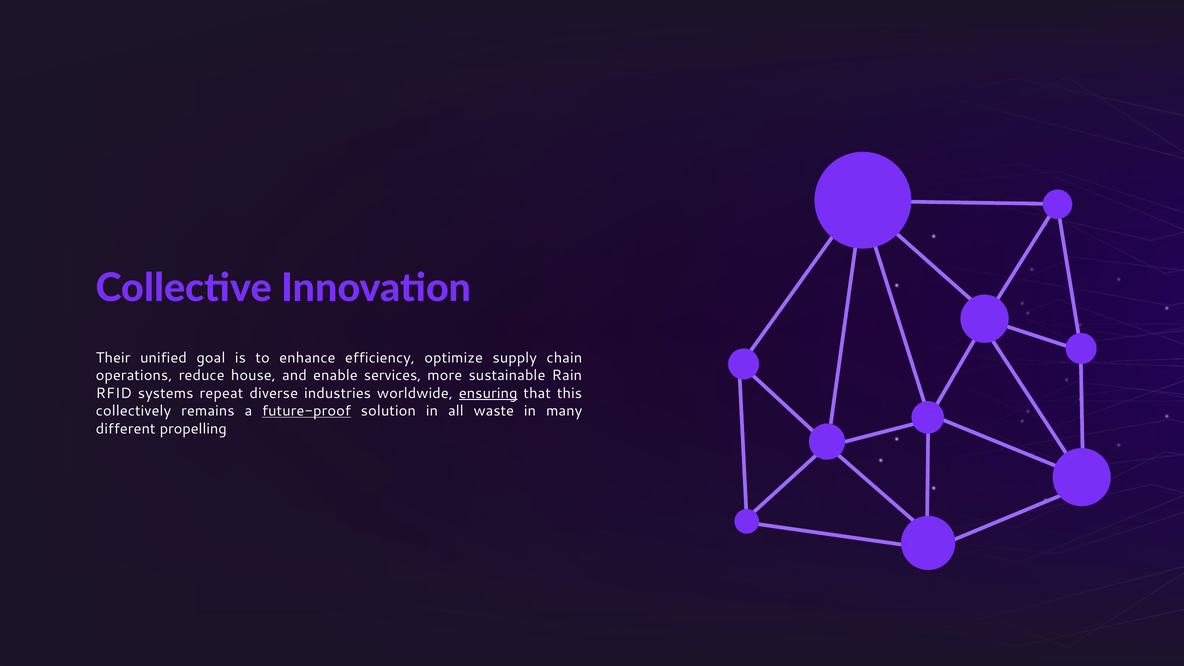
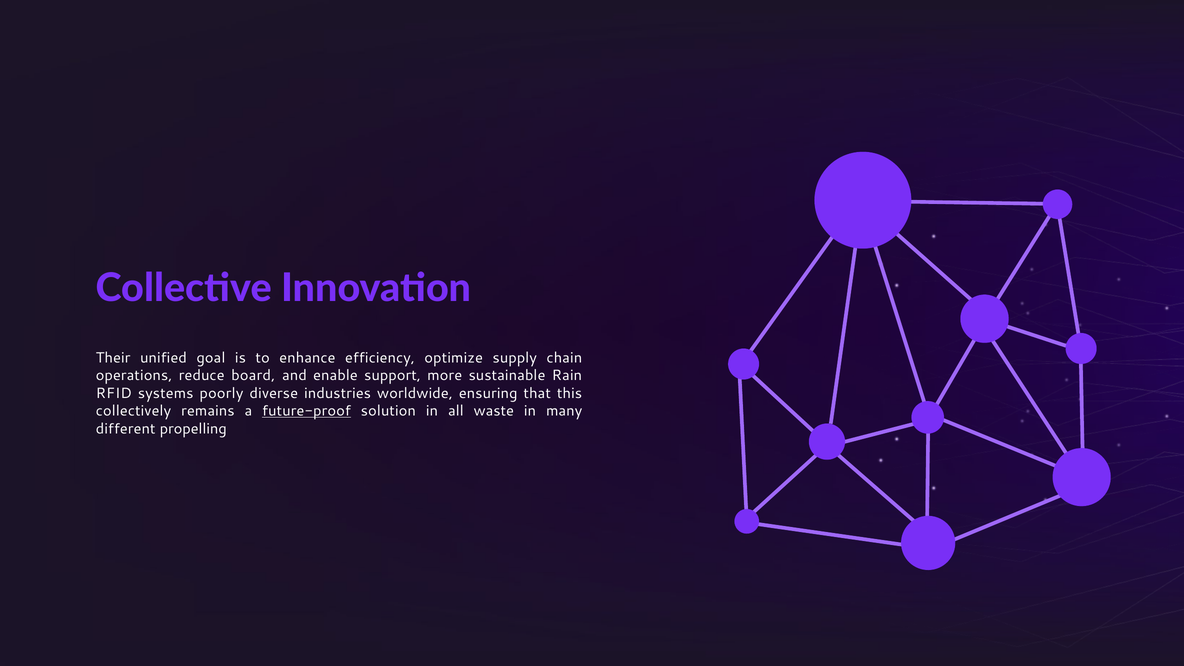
house: house -> board
services: services -> support
repeat: repeat -> poorly
ensuring underline: present -> none
